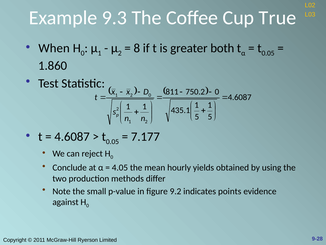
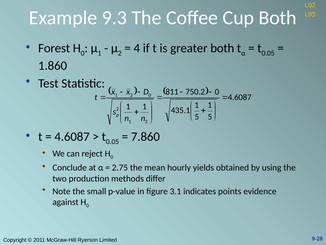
Cup True: True -> Both
When: When -> Forest
8 at (137, 48): 8 -> 4
7.177: 7.177 -> 7.860
4.05: 4.05 -> 2.75
9.2: 9.2 -> 3.1
